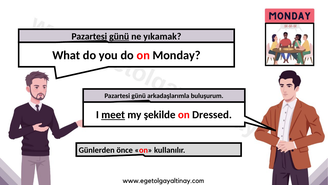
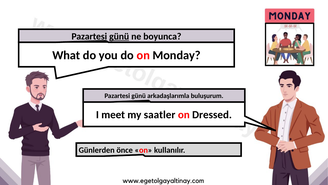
yıkamak: yıkamak -> boyunca
meet underline: present -> none
şekilde: şekilde -> saatler
